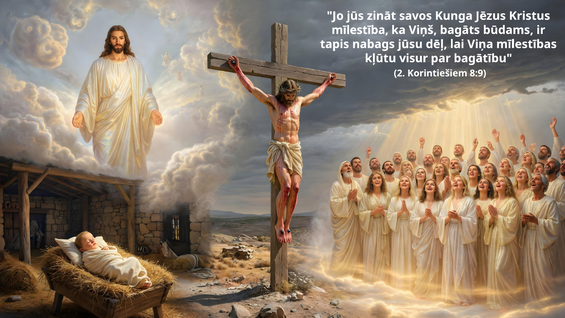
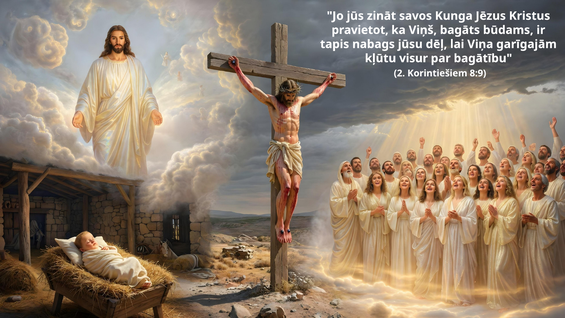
mīlestība: mīlestība -> pravietot
mīlestības: mīlestības -> garīgajām
